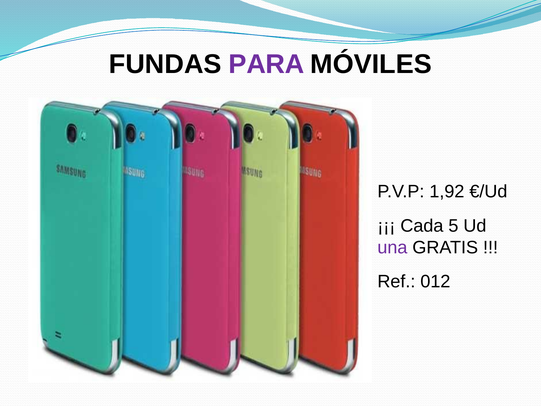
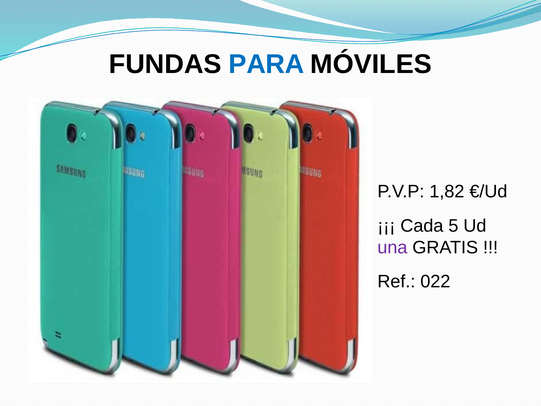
PARA colour: purple -> blue
1,92: 1,92 -> 1,82
012: 012 -> 022
